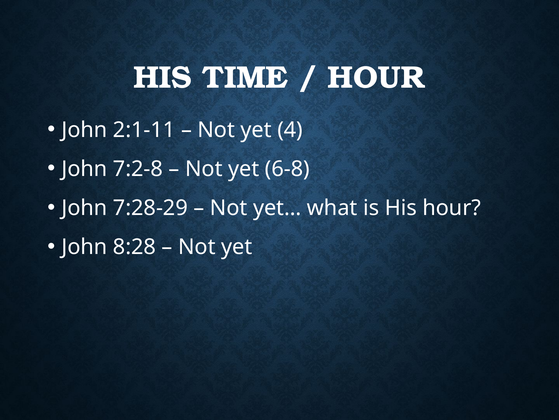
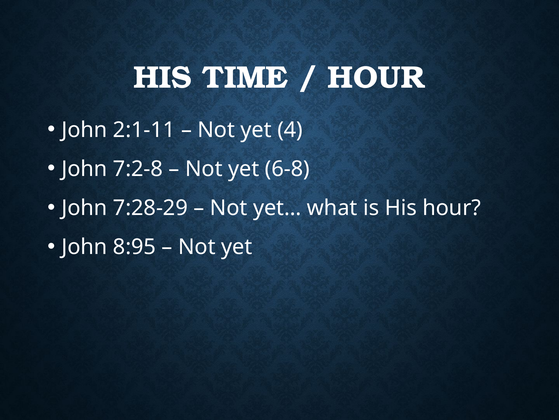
8:28: 8:28 -> 8:95
